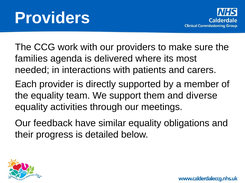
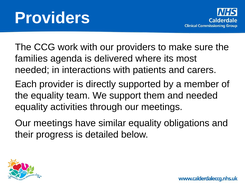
and diverse: diverse -> needed
feedback at (53, 124): feedback -> meetings
